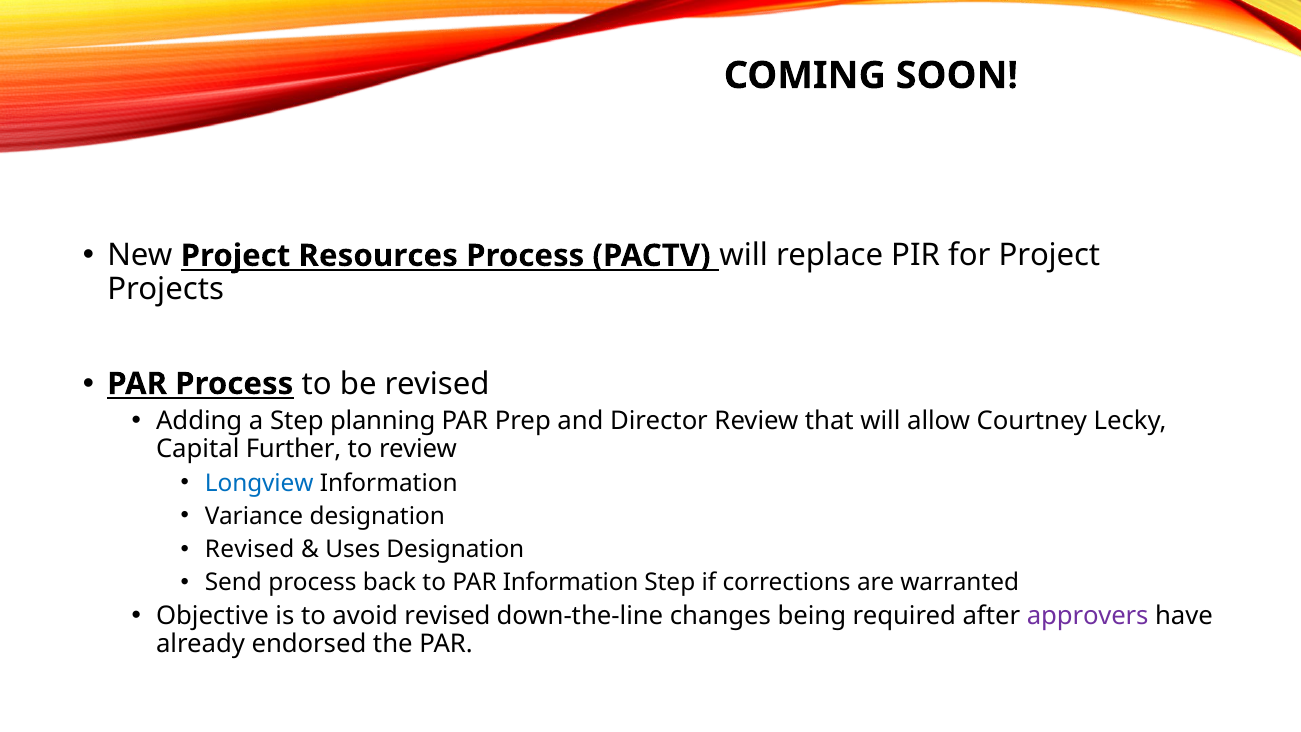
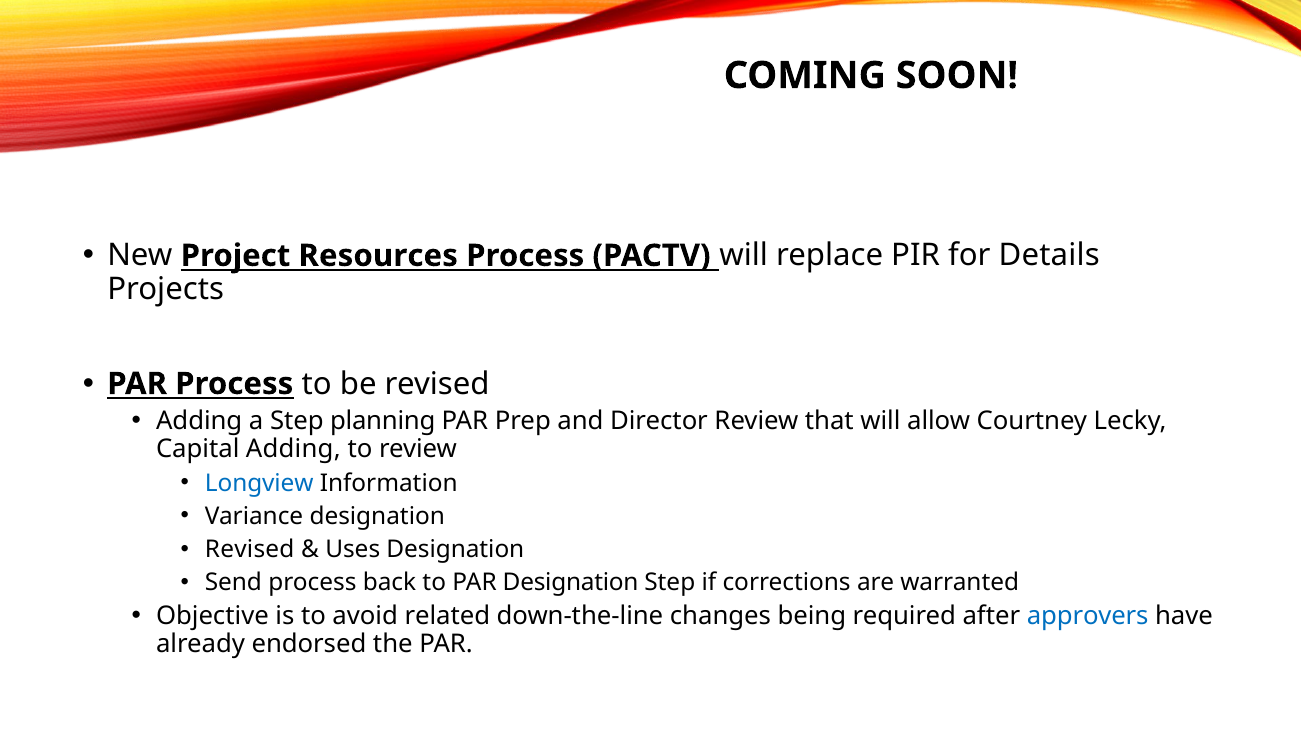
for Project: Project -> Details
Capital Further: Further -> Adding
PAR Information: Information -> Designation
avoid revised: revised -> related
approvers colour: purple -> blue
